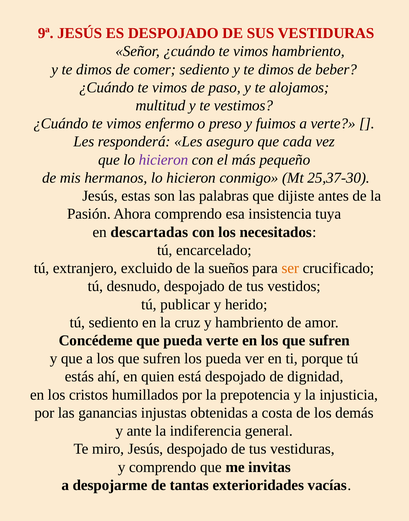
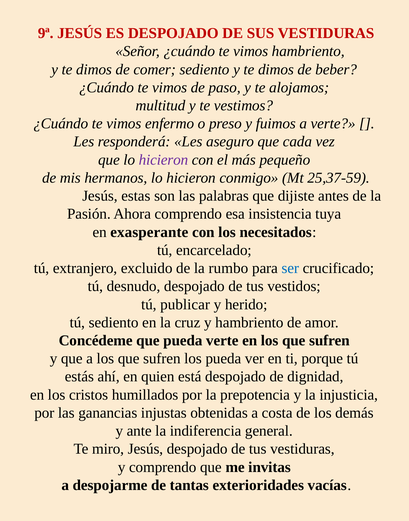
25,37-30: 25,37-30 -> 25,37-59
descartadas: descartadas -> exasperante
sueños: sueños -> rumbo
ser colour: orange -> blue
